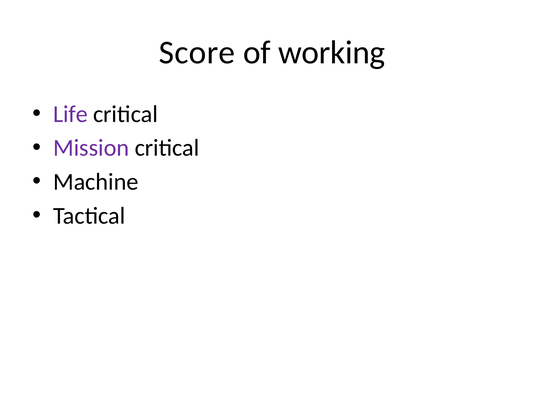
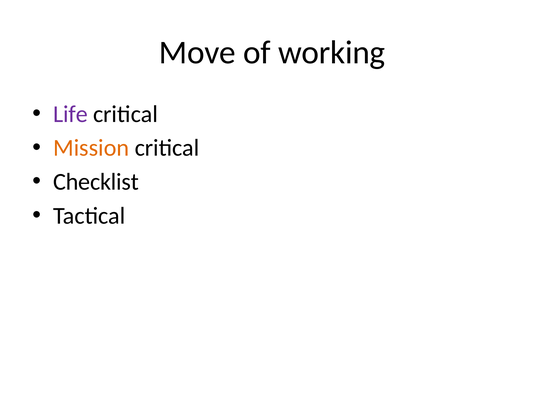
Score: Score -> Move
Mission colour: purple -> orange
Machine: Machine -> Checklist
